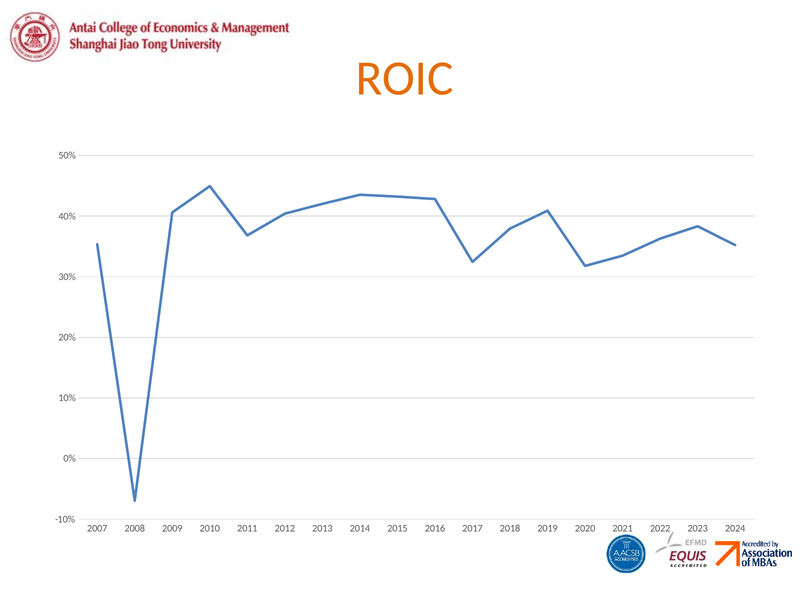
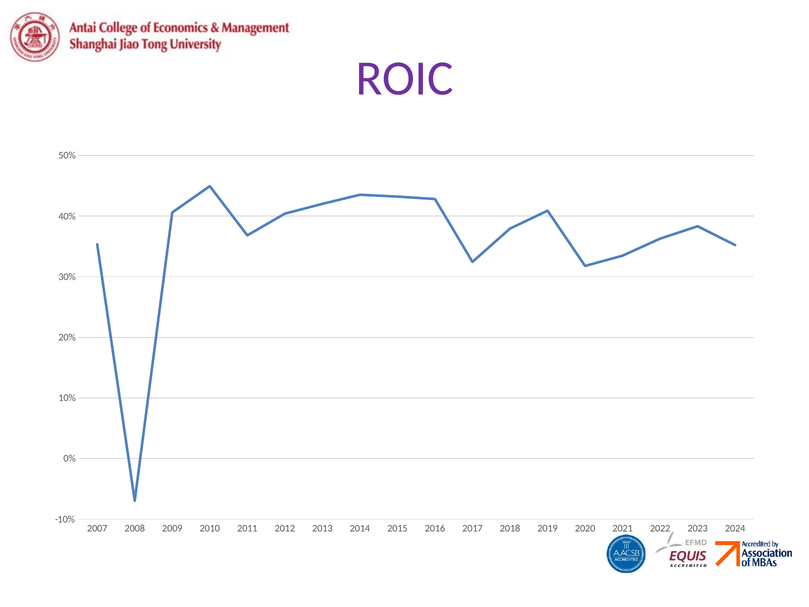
ROIC colour: orange -> purple
